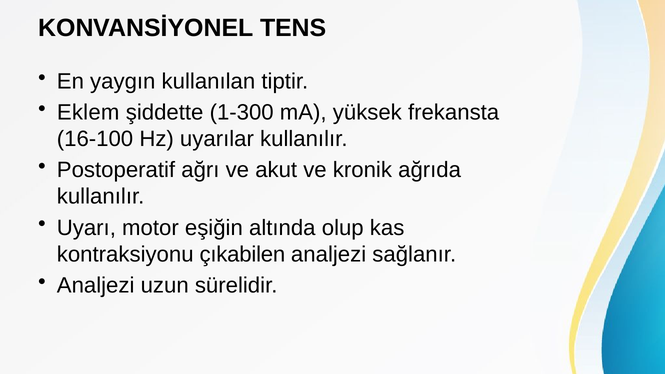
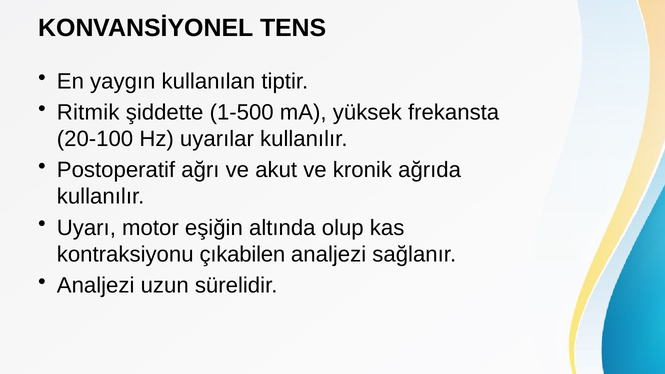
Eklem: Eklem -> Ritmik
1-300: 1-300 -> 1-500
16-100: 16-100 -> 20-100
